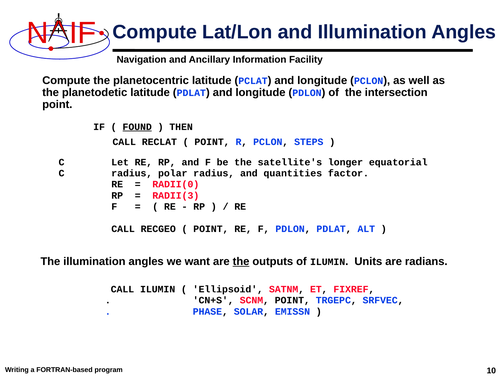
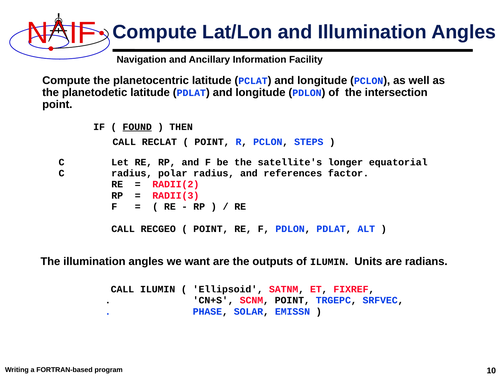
quantities: quantities -> references
RADII(0: RADII(0 -> RADII(2
the at (241, 261) underline: present -> none
